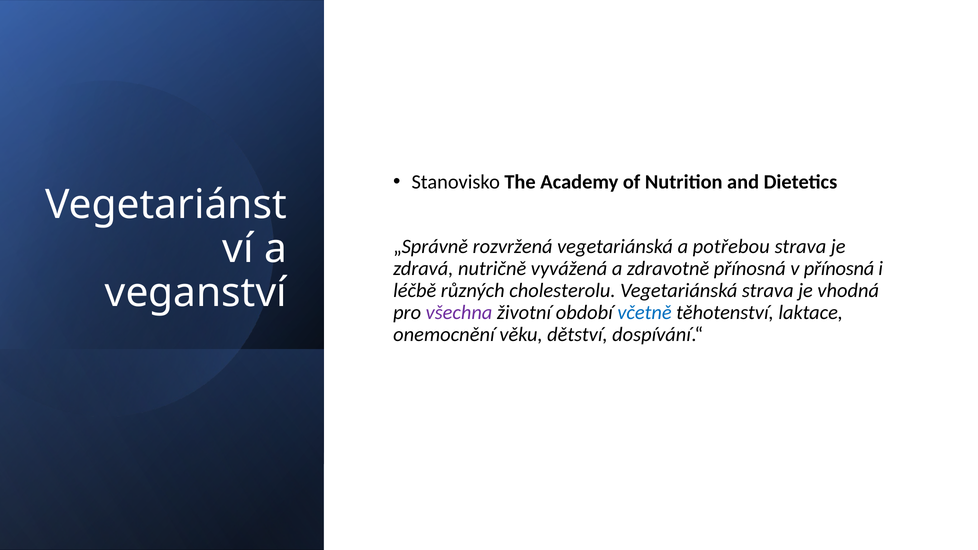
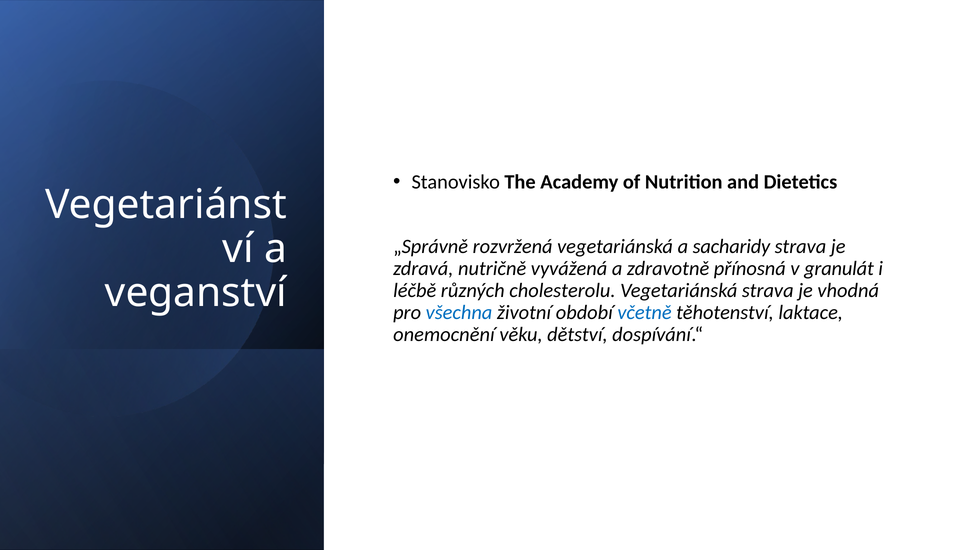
potřebou: potřebou -> sacharidy
v přínosná: přínosná -> granulát
všechna colour: purple -> blue
